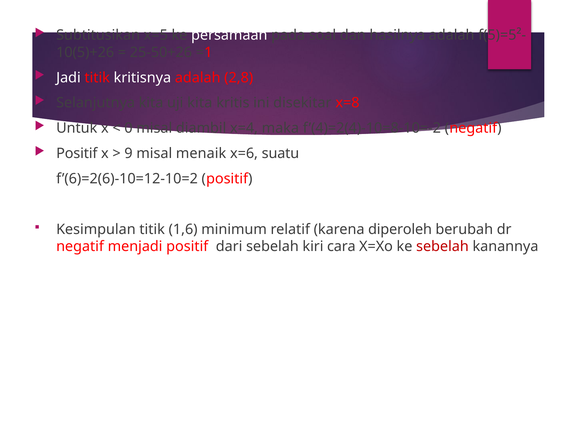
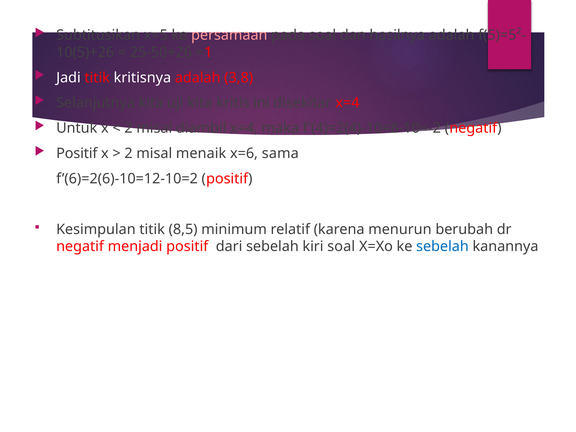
persamaan colour: white -> pink
2,8: 2,8 -> 3,8
disekitar x=8: x=8 -> x=4
0 at (129, 128): 0 -> 2
9 at (129, 153): 9 -> 2
suatu: suatu -> sama
1,6: 1,6 -> 8,5
diperoleh: diperoleh -> menurun
kiri cara: cara -> soal
sebelah at (442, 247) colour: red -> blue
